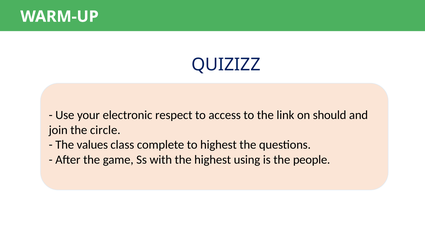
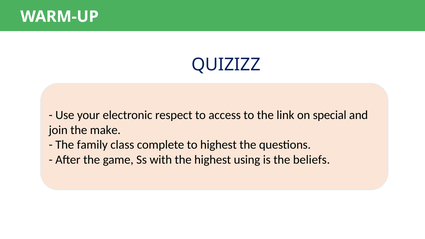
should: should -> special
circle: circle -> make
values: values -> family
people: people -> beliefs
